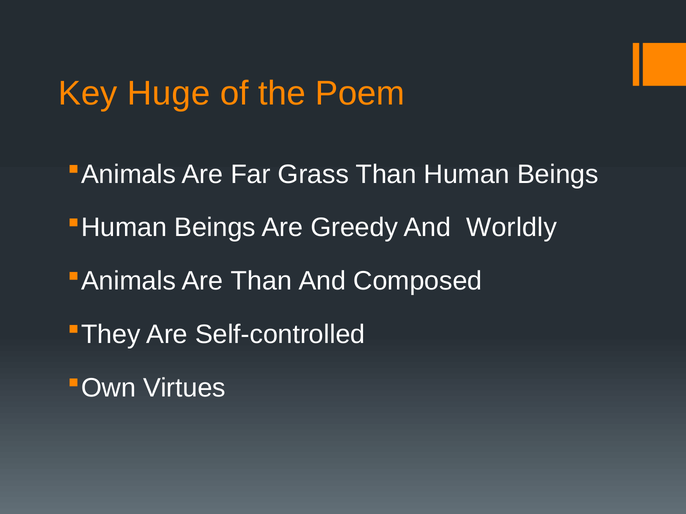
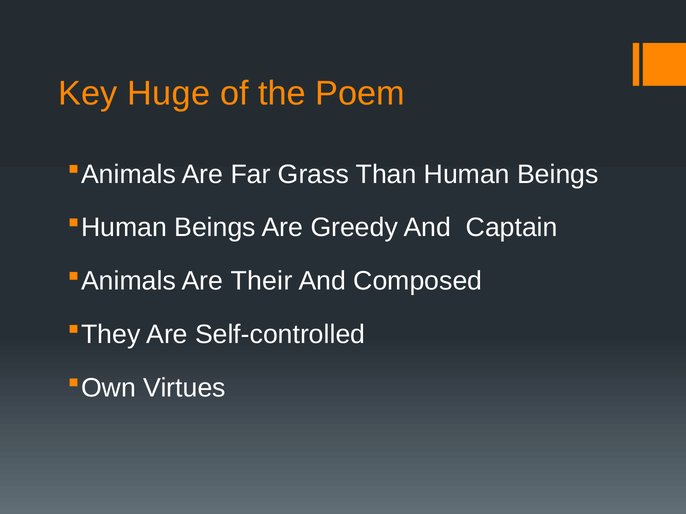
Worldly: Worldly -> Captain
Are Than: Than -> Their
